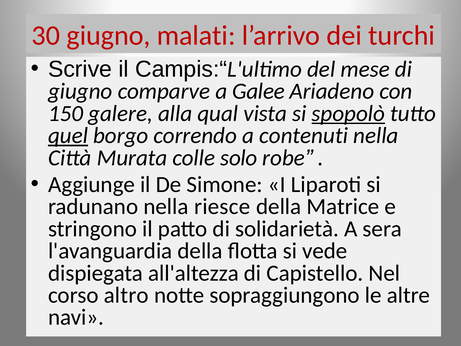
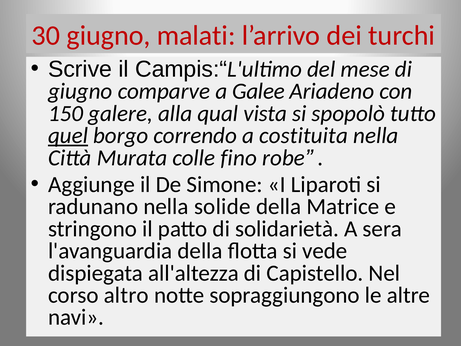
spopolò underline: present -> none
contenuti: contenuti -> costituita
solo: solo -> fino
riesce: riesce -> solide
